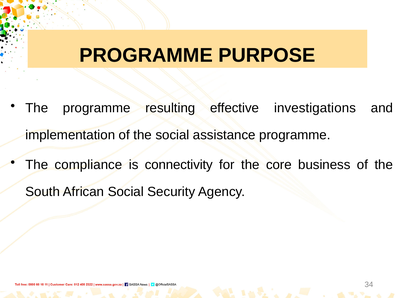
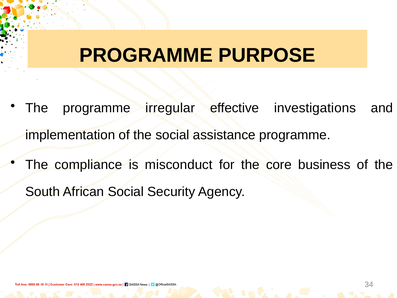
resulting: resulting -> irregular
connectivity: connectivity -> misconduct
